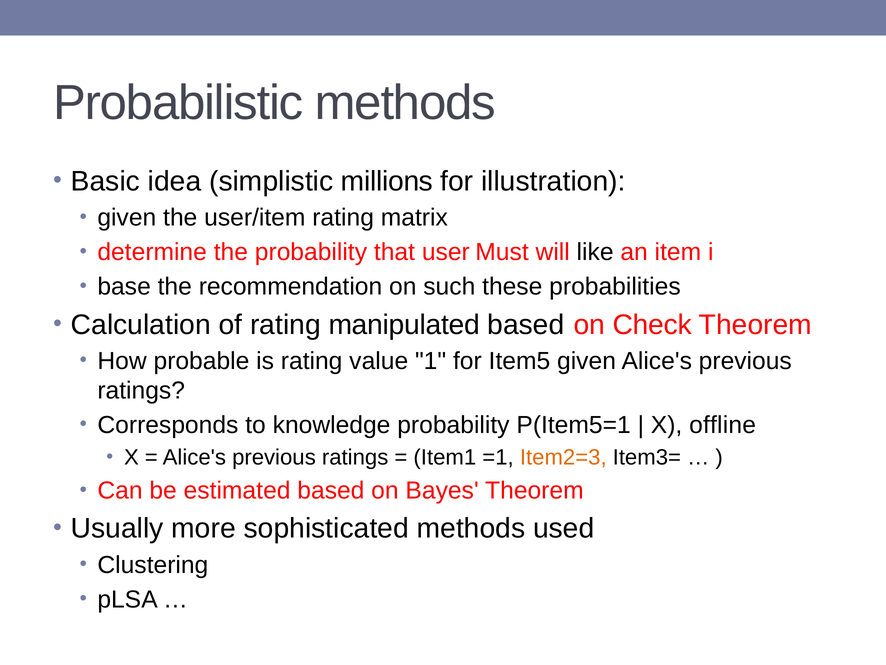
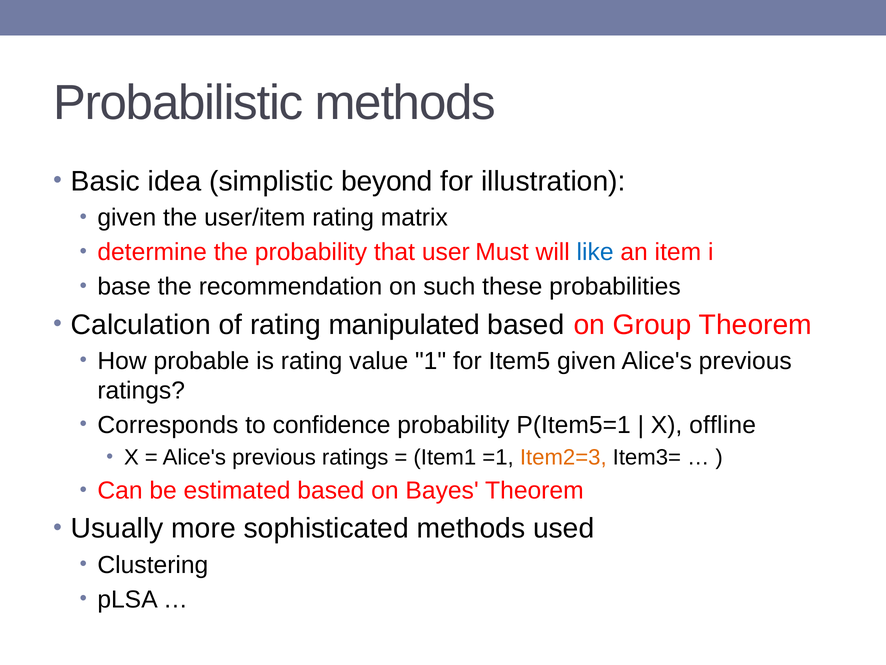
millions: millions -> beyond
like colour: black -> blue
Check: Check -> Group
knowledge: knowledge -> confidence
